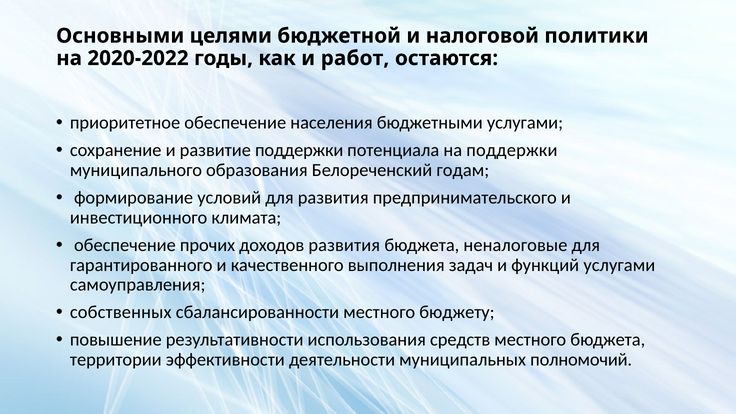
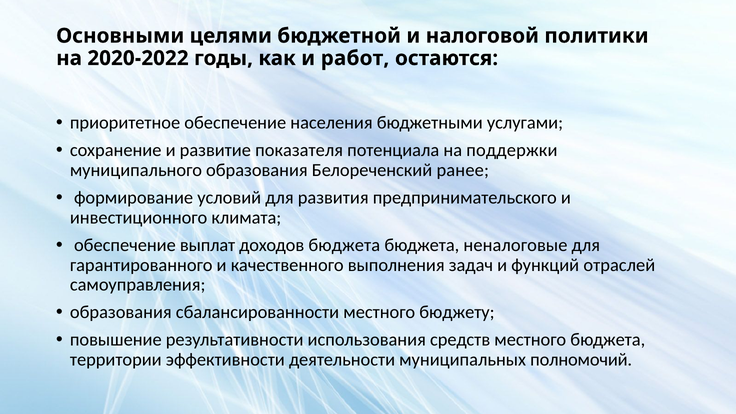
развитие поддержки: поддержки -> показателя
годам: годам -> ранее
прочих: прочих -> выплат
доходов развития: развития -> бюджета
функций услугами: услугами -> отраслей
собственных at (121, 312): собственных -> образования
